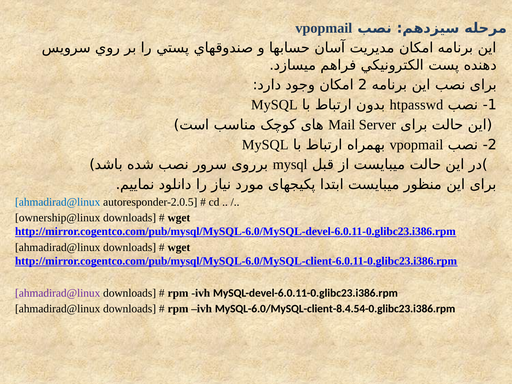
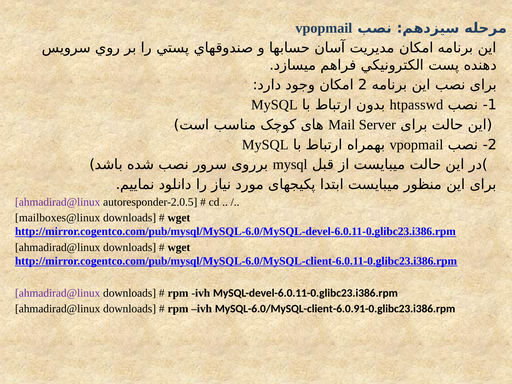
ahmadirad@linux at (58, 202) colour: blue -> purple
ownership@linux: ownership@linux -> mailboxes@linux
MySQL-6.0/MySQL-client-8.4.54-0.glibc23.i386.rpm: MySQL-6.0/MySQL-client-8.4.54-0.glibc23.i386.rpm -> MySQL-6.0/MySQL-client-6.0.91-0.glibc23.i386.rpm
